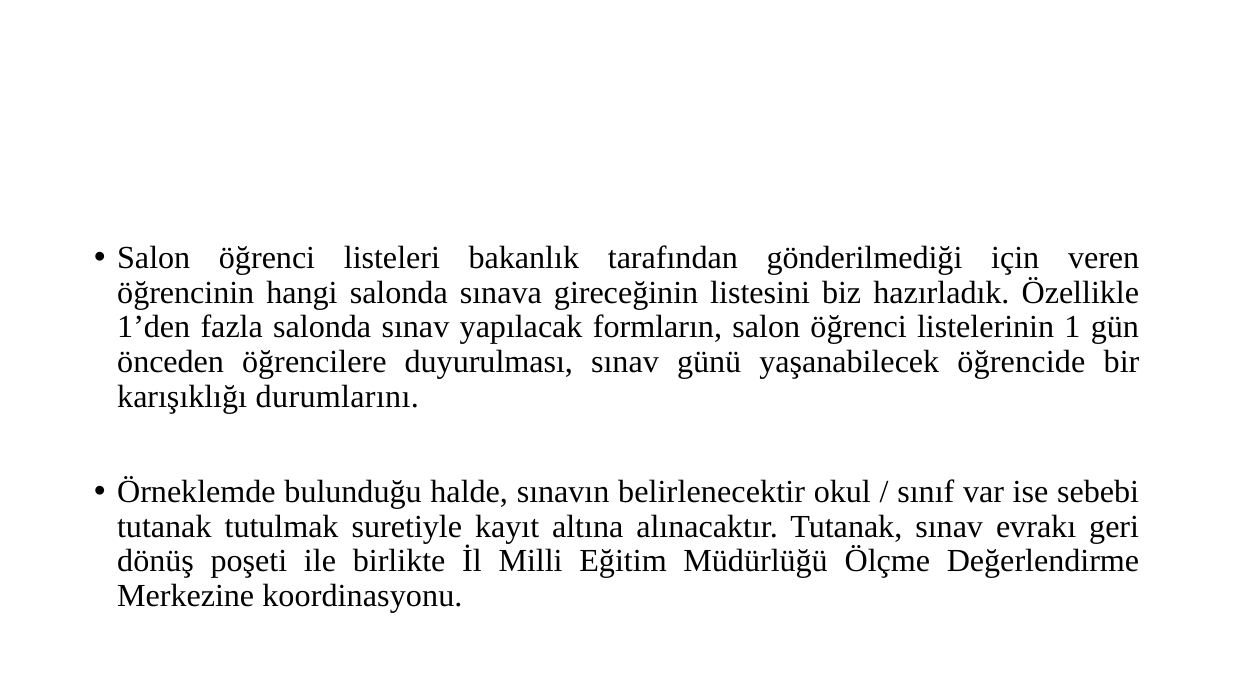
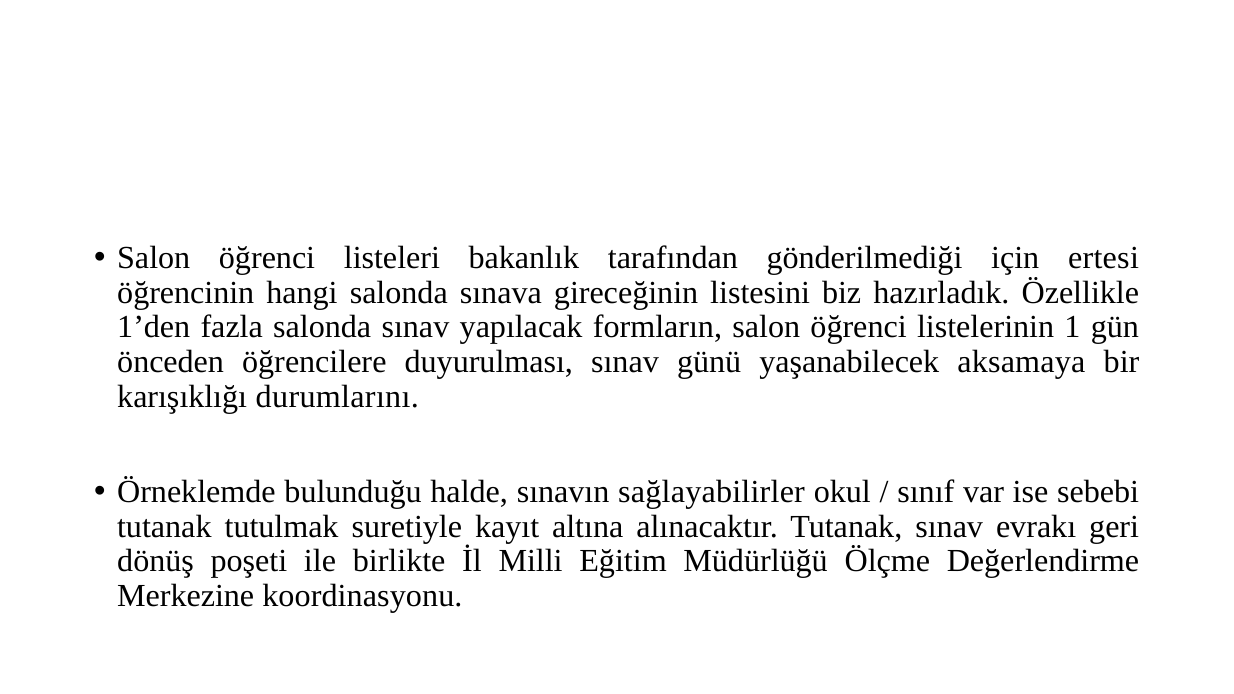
veren: veren -> ertesi
öğrencide: öğrencide -> aksamaya
belirlenecektir: belirlenecektir -> sağlayabilirler
